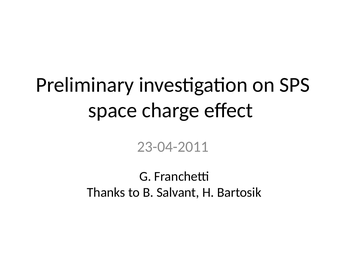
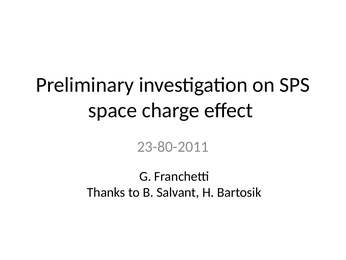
23-04-2011: 23-04-2011 -> 23-80-2011
